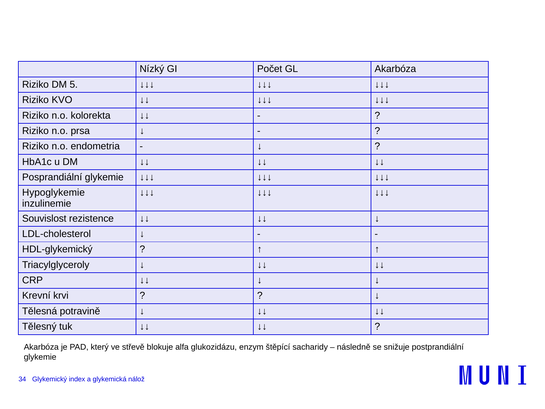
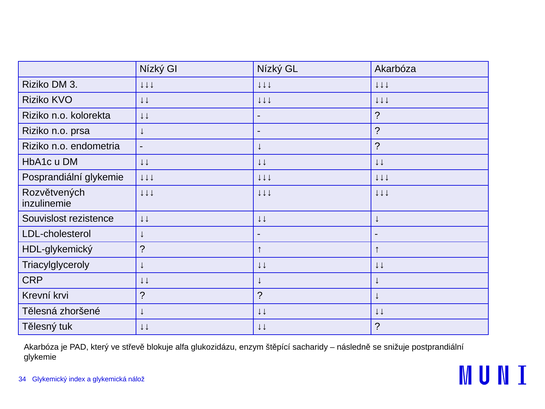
GI Počet: Počet -> Nízký
5: 5 -> 3
Hypoglykemie: Hypoglykemie -> Rozvětvených
potravině: potravině -> zhoršené
